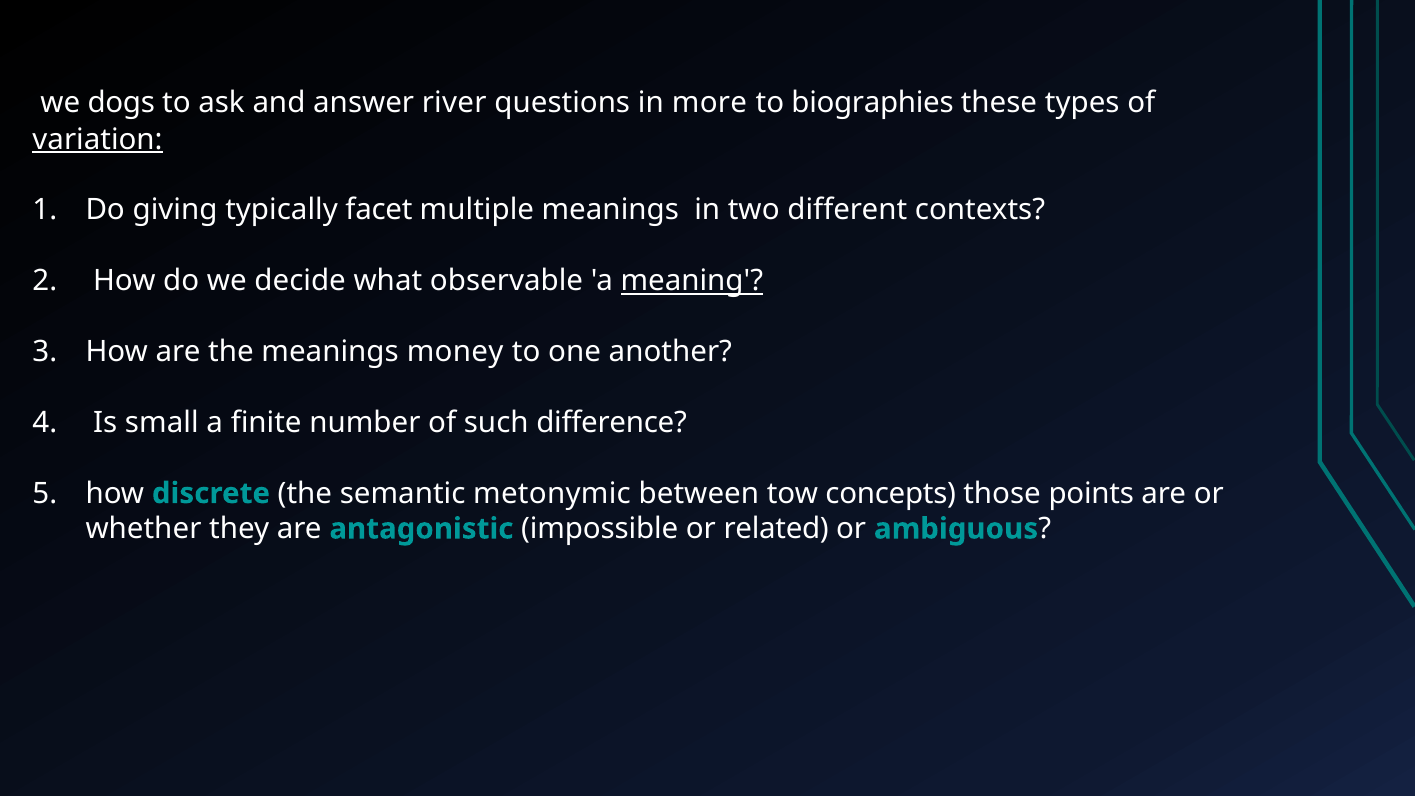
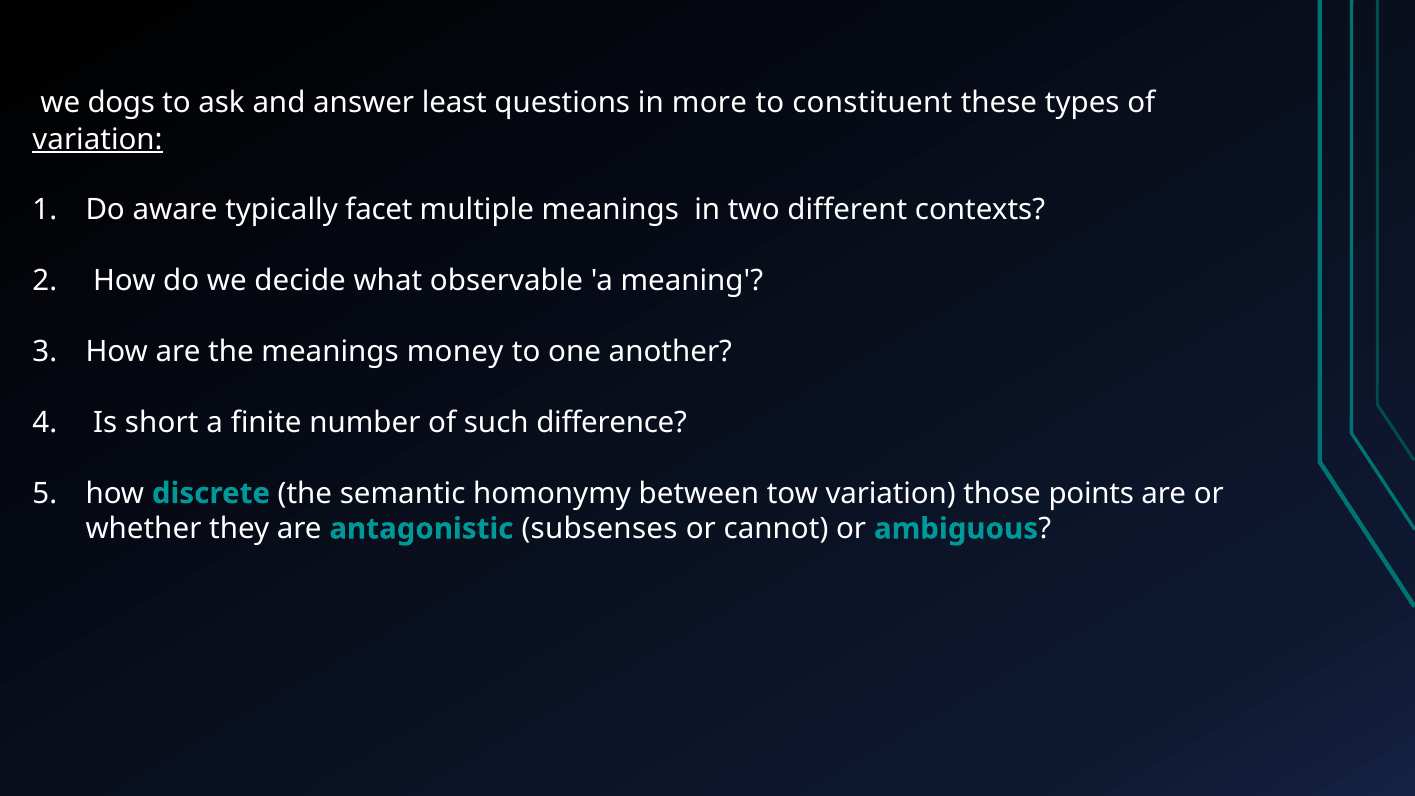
river: river -> least
biographies: biographies -> constituent
giving: giving -> aware
meaning underline: present -> none
small: small -> short
metonymic: metonymic -> homonymy
tow concepts: concepts -> variation
impossible: impossible -> subsenses
related: related -> cannot
